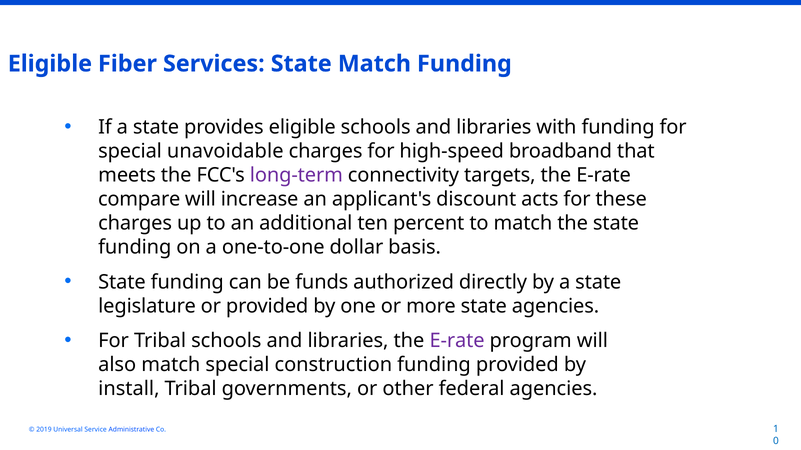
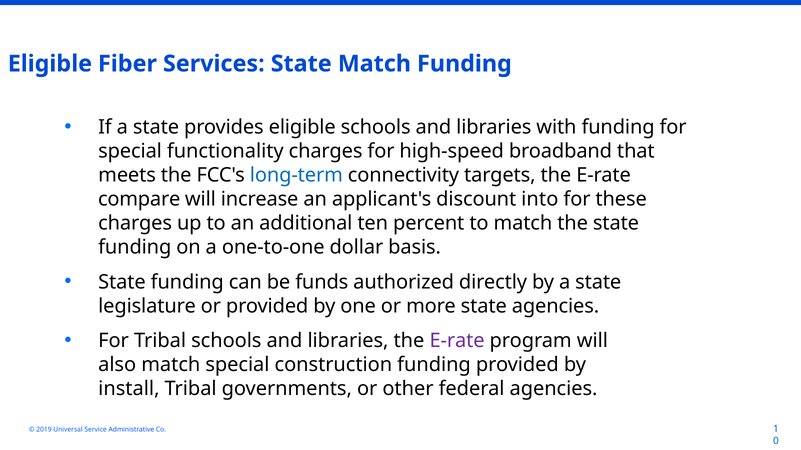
unavoidable: unavoidable -> functionality
long-term colour: purple -> blue
acts: acts -> into
